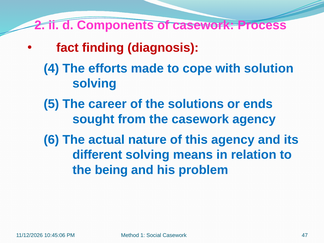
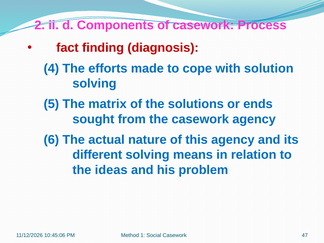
career: career -> matrix
being: being -> ideas
